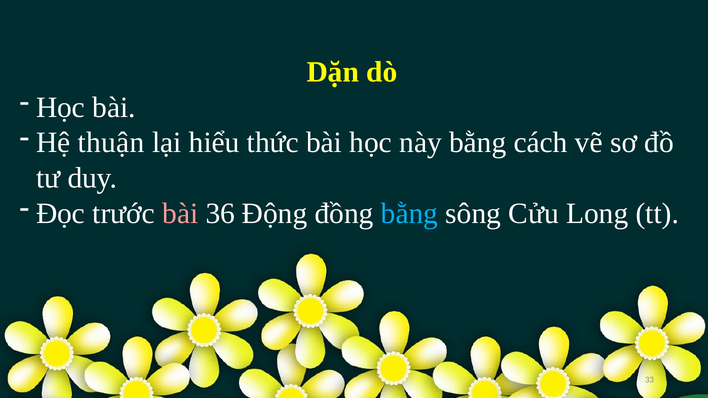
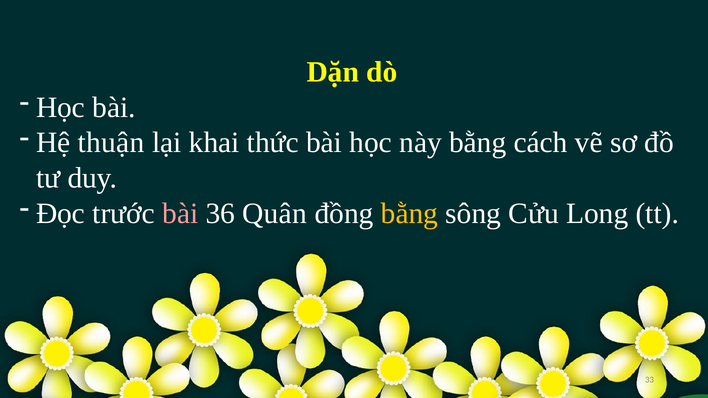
hiểu: hiểu -> khai
Động: Động -> Quân
bằng at (410, 214) colour: light blue -> yellow
